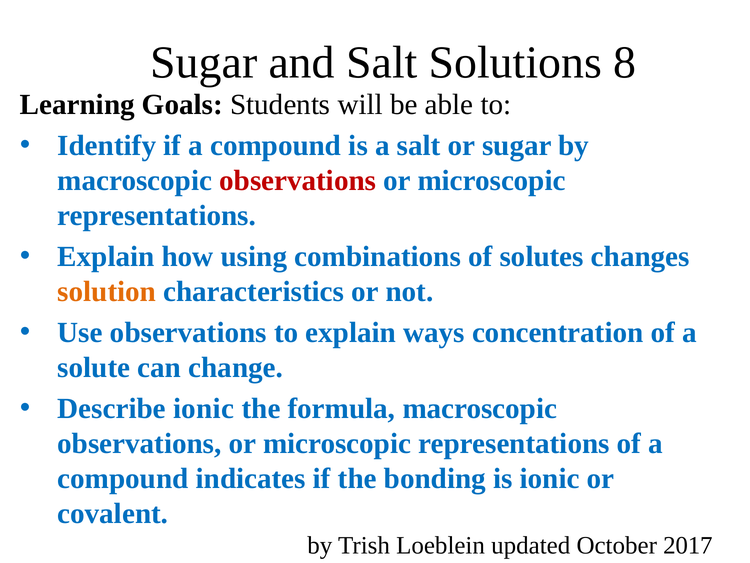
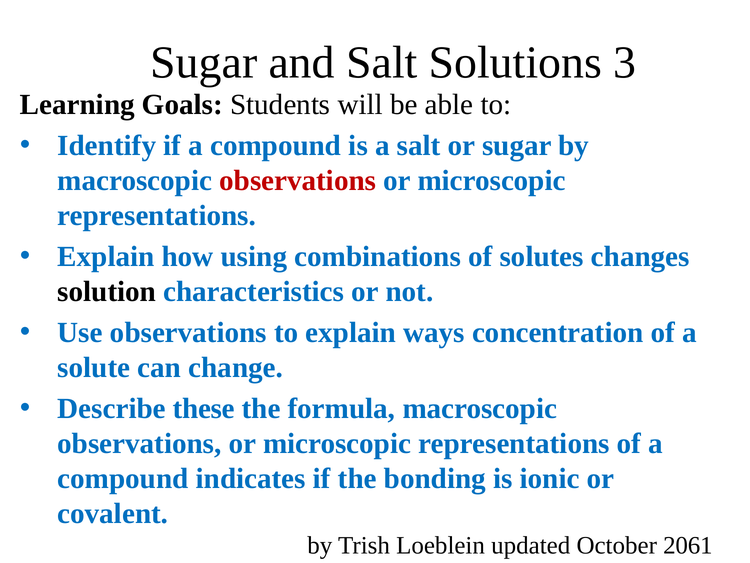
8: 8 -> 3
solution colour: orange -> black
Describe ionic: ionic -> these
2017: 2017 -> 2061
